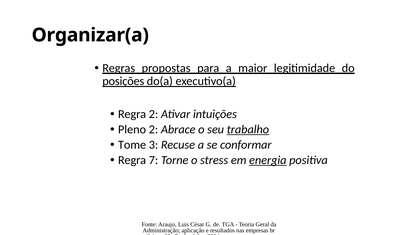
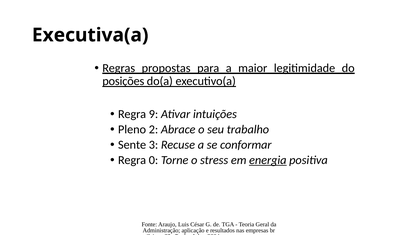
Organizar(a: Organizar(a -> Executiva(a
Regra 2: 2 -> 9
trabalho underline: present -> none
Tome: Tome -> Sente
7: 7 -> 0
